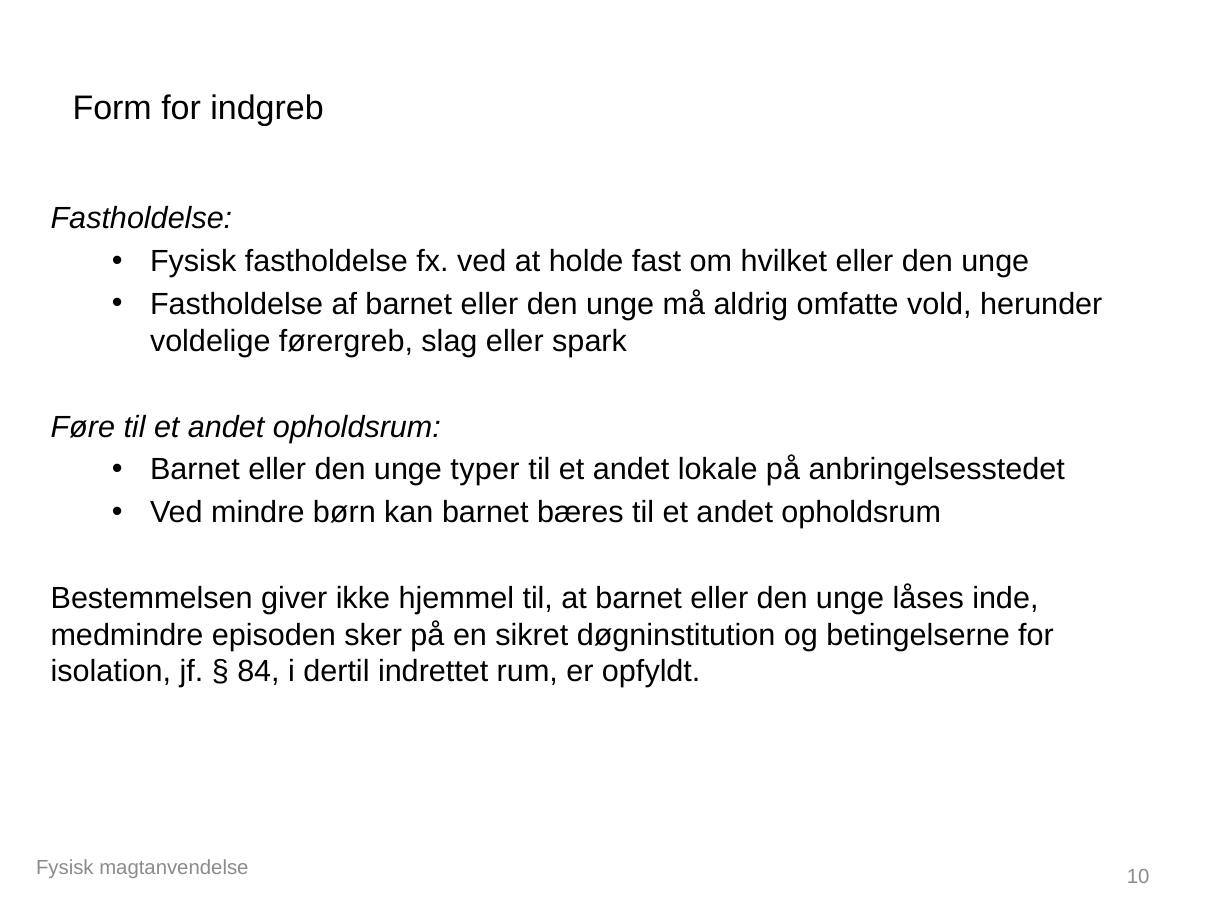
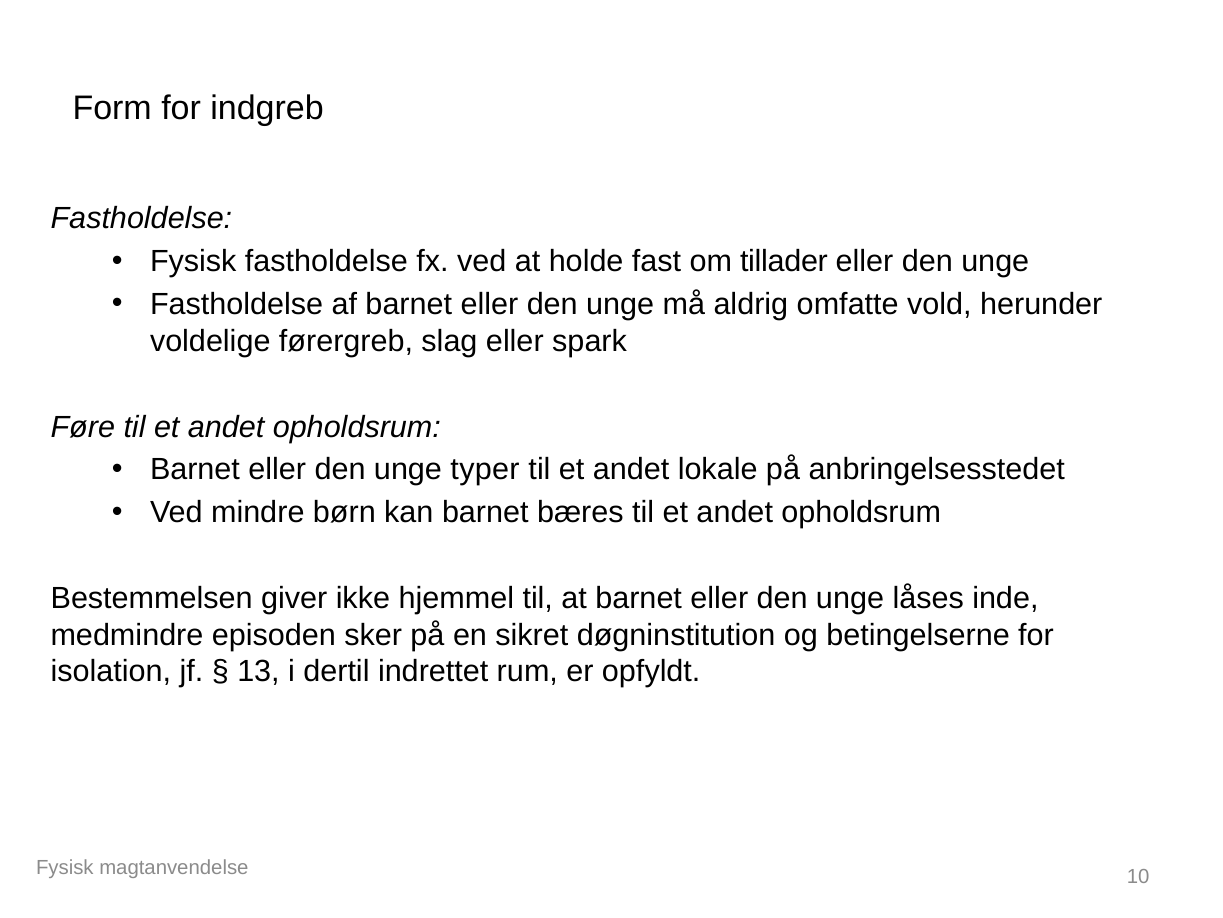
hvilket: hvilket -> tillader
84: 84 -> 13
